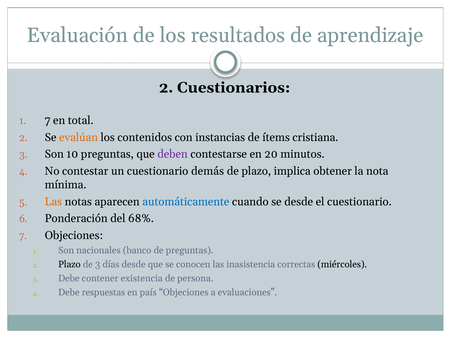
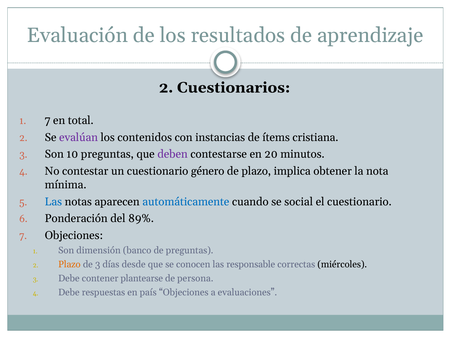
evalúan colour: orange -> purple
demás: demás -> género
Las at (53, 202) colour: orange -> blue
se desde: desde -> social
68%: 68% -> 89%
nacionales: nacionales -> dimensión
Plazo at (69, 265) colour: black -> orange
inasistencia: inasistencia -> responsable
existencia: existencia -> plantearse
